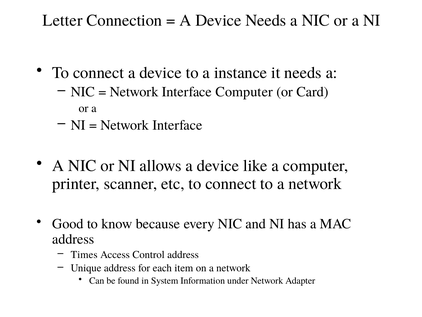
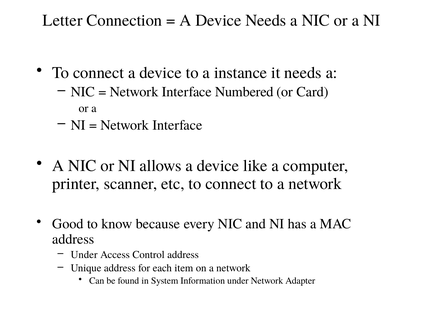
Interface Computer: Computer -> Numbered
Times at (84, 254): Times -> Under
